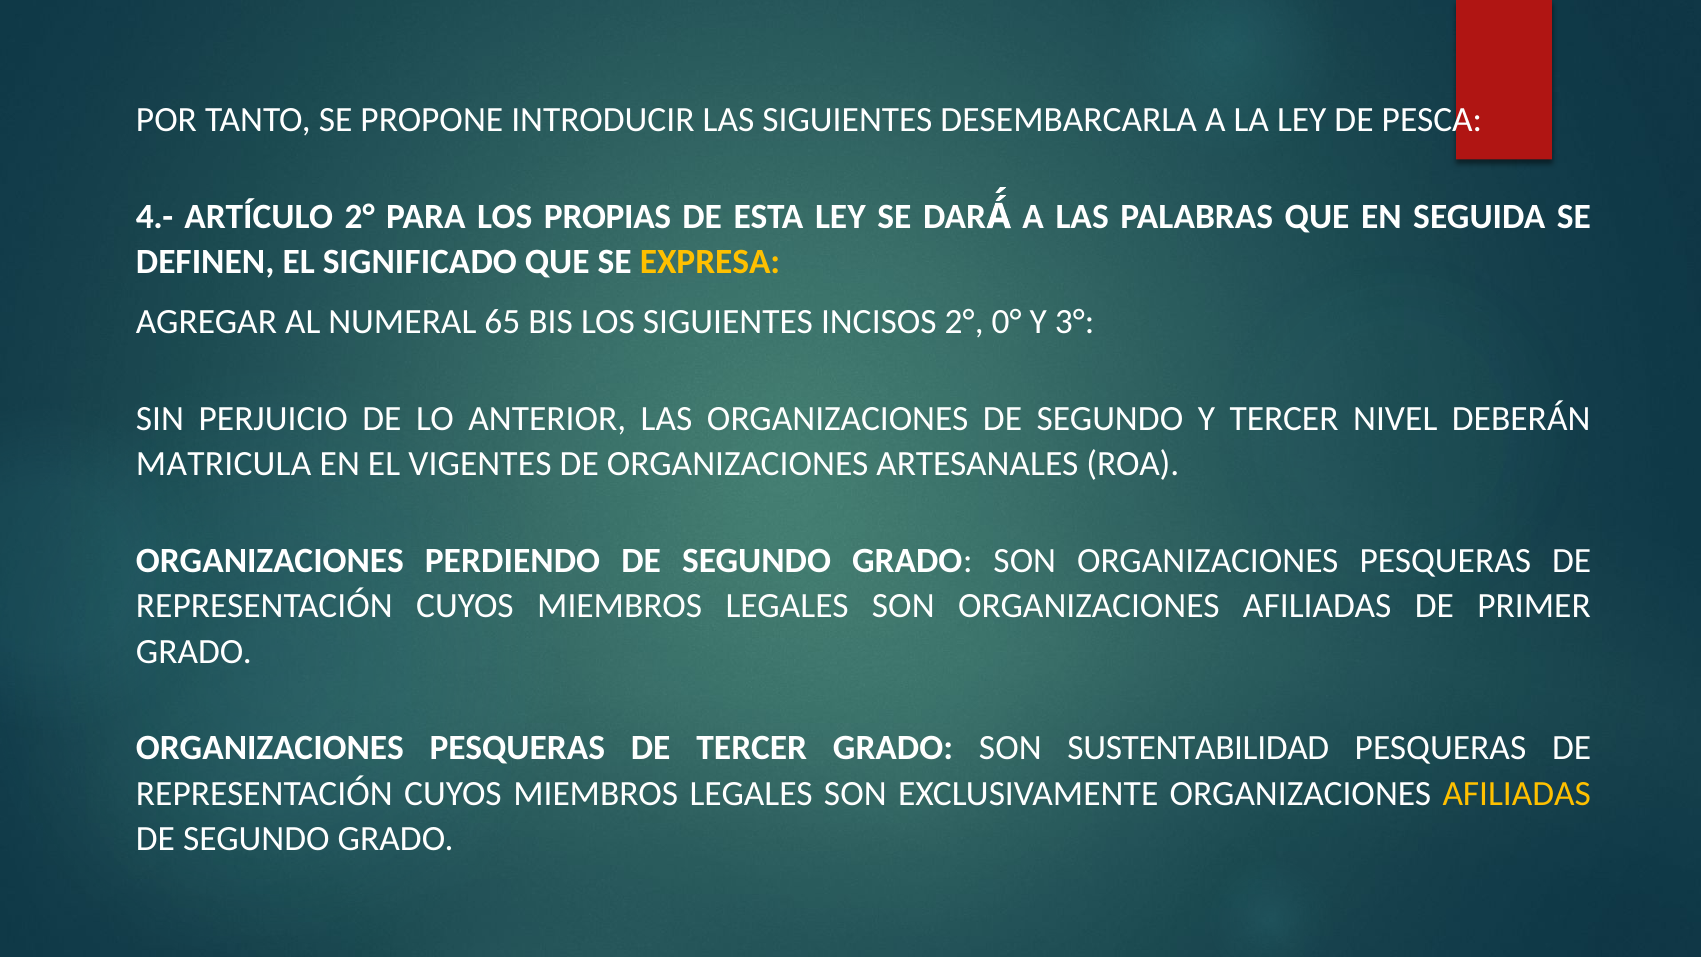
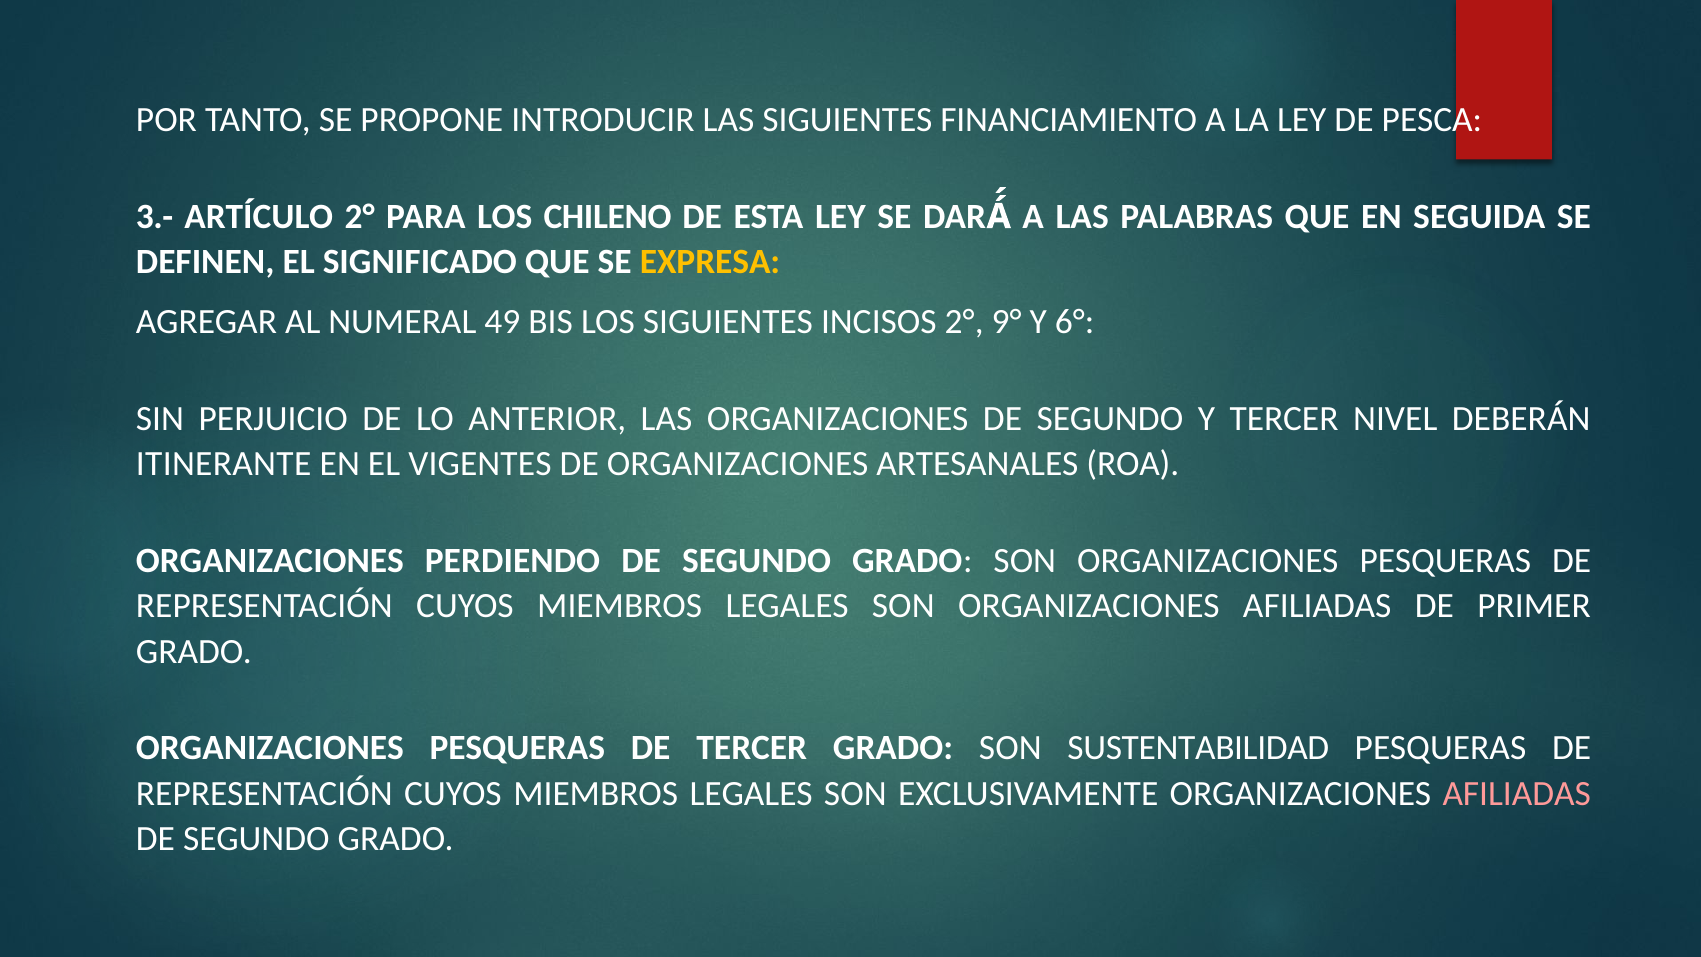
DESEMBARCARLA: DESEMBARCARLA -> FINANCIAMIENTO
4.-: 4.- -> 3.-
PROPIAS: PROPIAS -> CHILENO
65: 65 -> 49
0°: 0° -> 9°
3°: 3° -> 6°
MATRICULA: MATRICULA -> ITINERANTE
AFILIADAS at (1517, 793) colour: yellow -> pink
